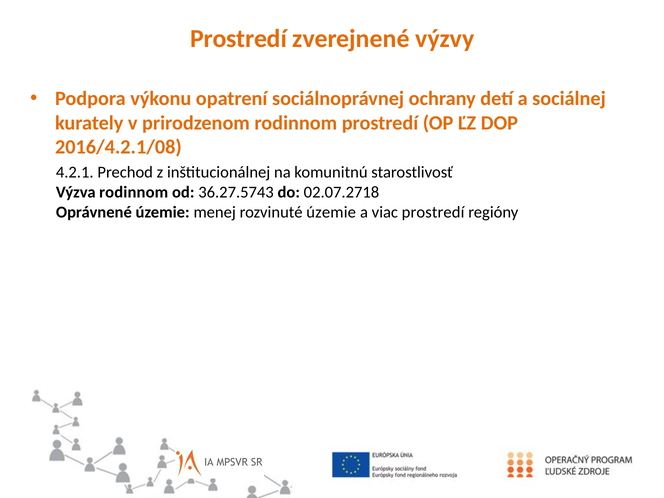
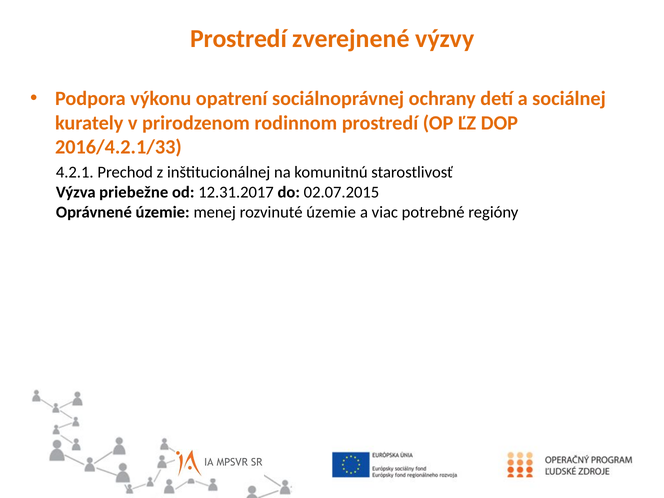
2016/4.2.1/08: 2016/4.2.1/08 -> 2016/4.2.1/33
Výzva rodinnom: rodinnom -> priebežne
36.27.5743: 36.27.5743 -> 12.31.2017
02.07.2718: 02.07.2718 -> 02.07.2015
viac prostredí: prostredí -> potrebné
